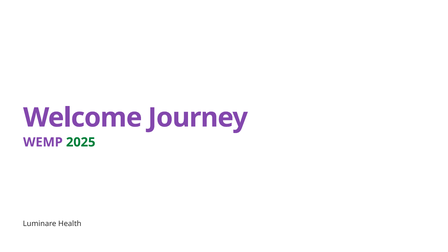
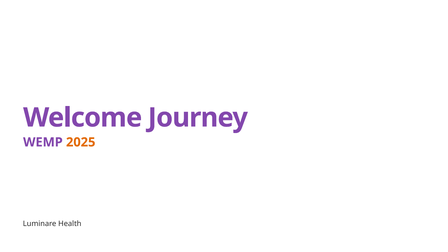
2025 colour: green -> orange
